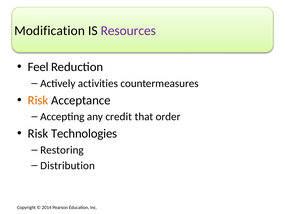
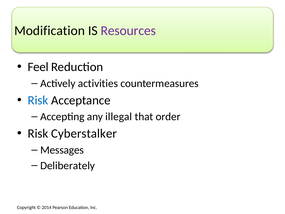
Risk at (38, 100) colour: orange -> blue
credit: credit -> illegal
Technologies: Technologies -> Cyberstalker
Restoring: Restoring -> Messages
Distribution: Distribution -> Deliberately
